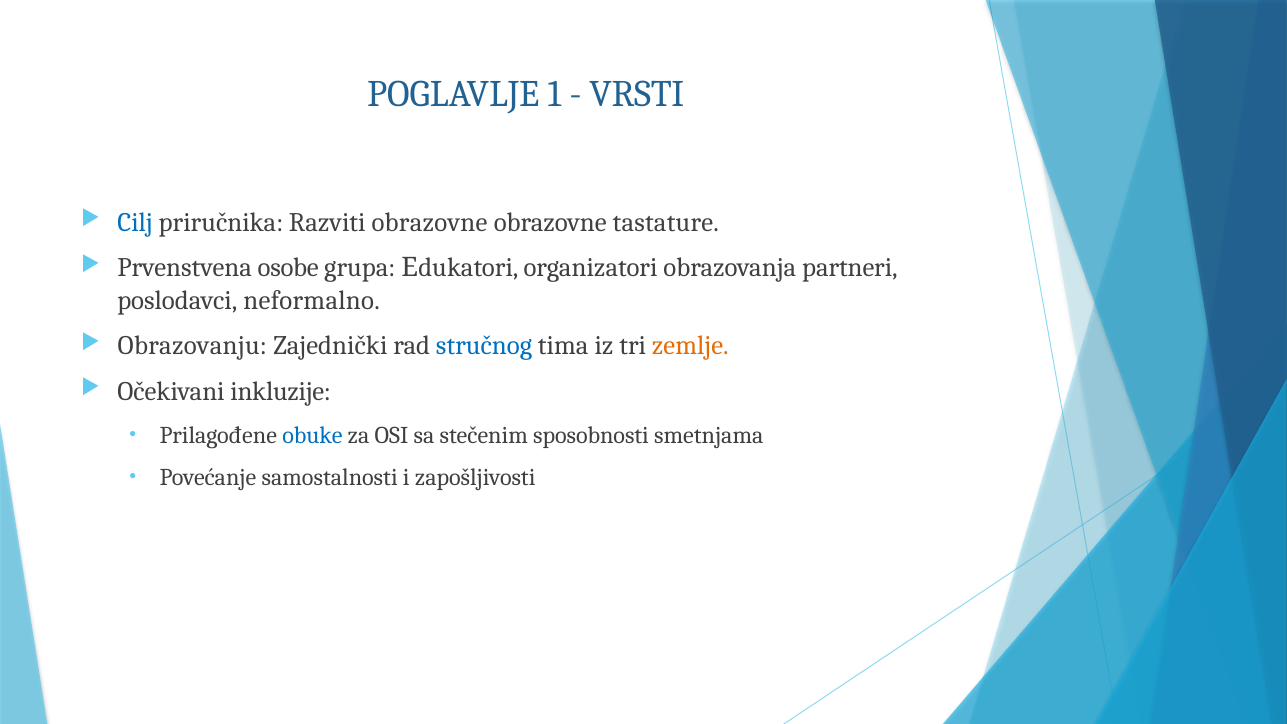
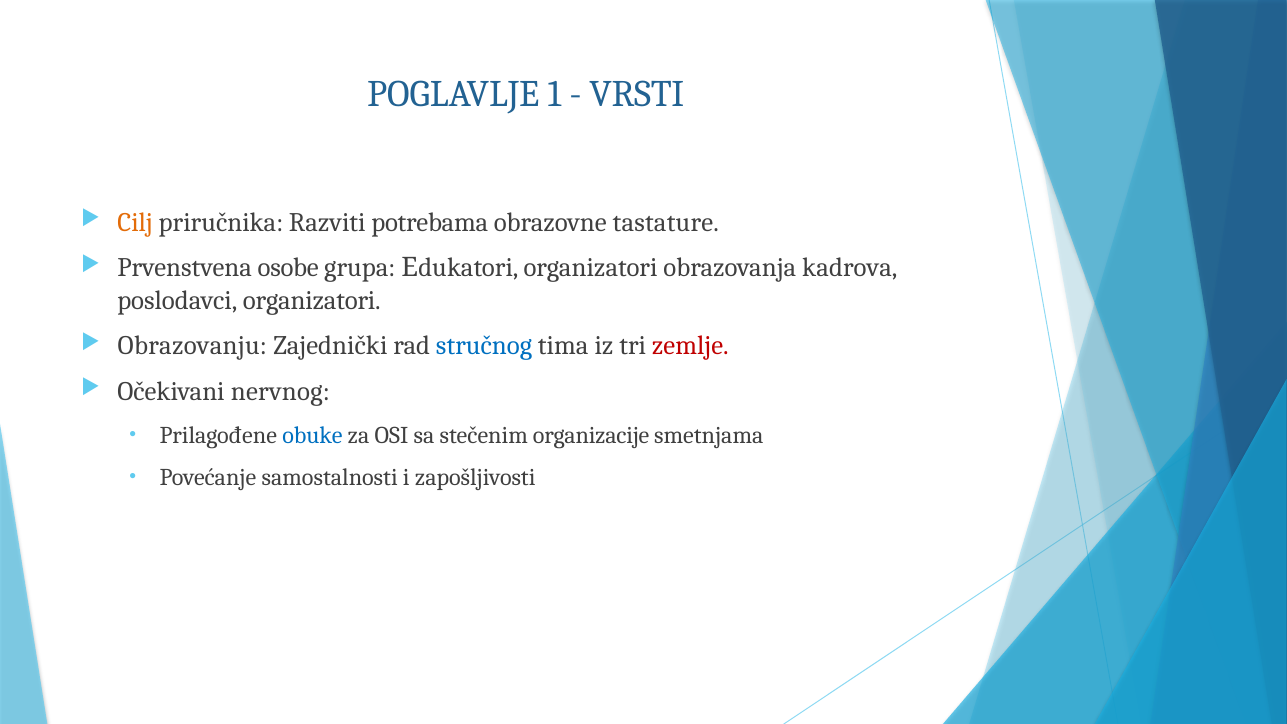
Cilj colour: blue -> orange
Razviti obrazovne: obrazovne -> potrebama
partneri: partneri -> kadrova
poslodavci neformalno: neformalno -> organizatori
zemlje colour: orange -> red
inkluzije: inkluzije -> nervnog
sposobnosti: sposobnosti -> organizacije
